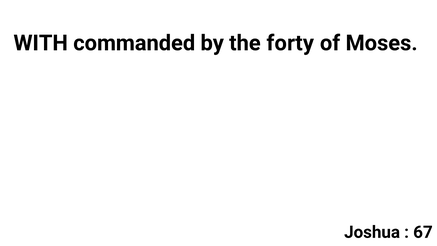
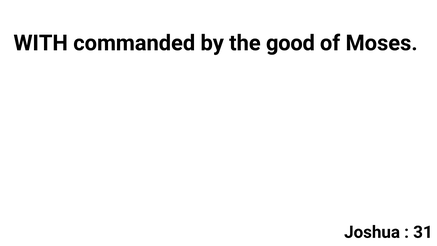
forty: forty -> good
67: 67 -> 31
